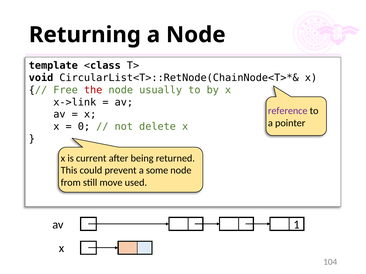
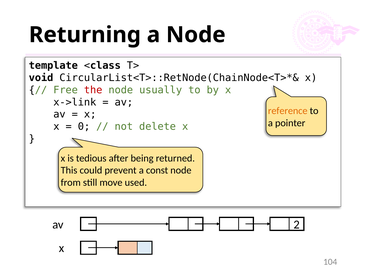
reference colour: purple -> orange
current: current -> tedious
some: some -> const
1: 1 -> 2
